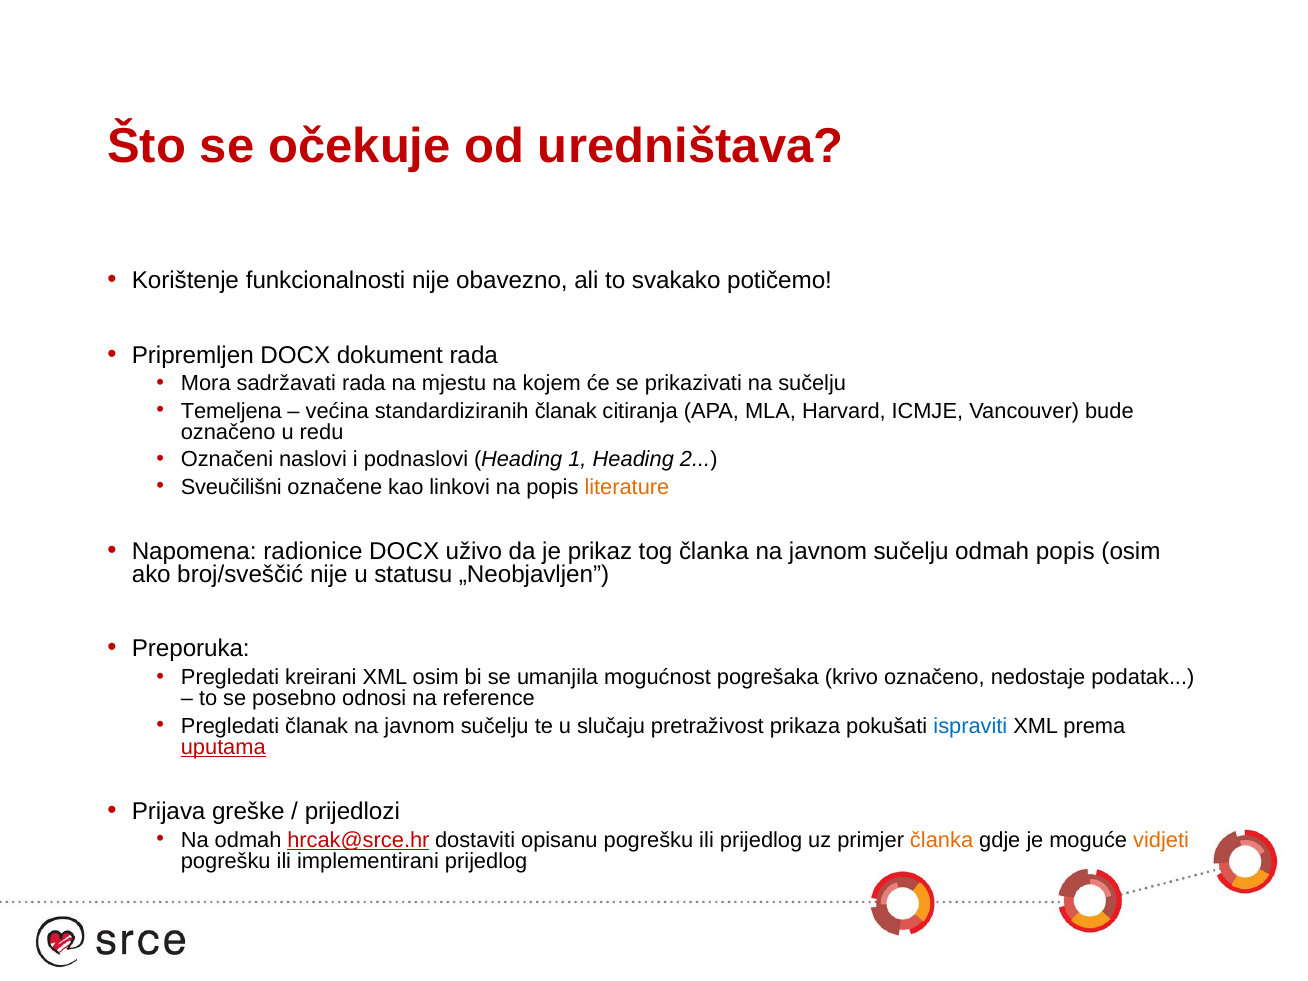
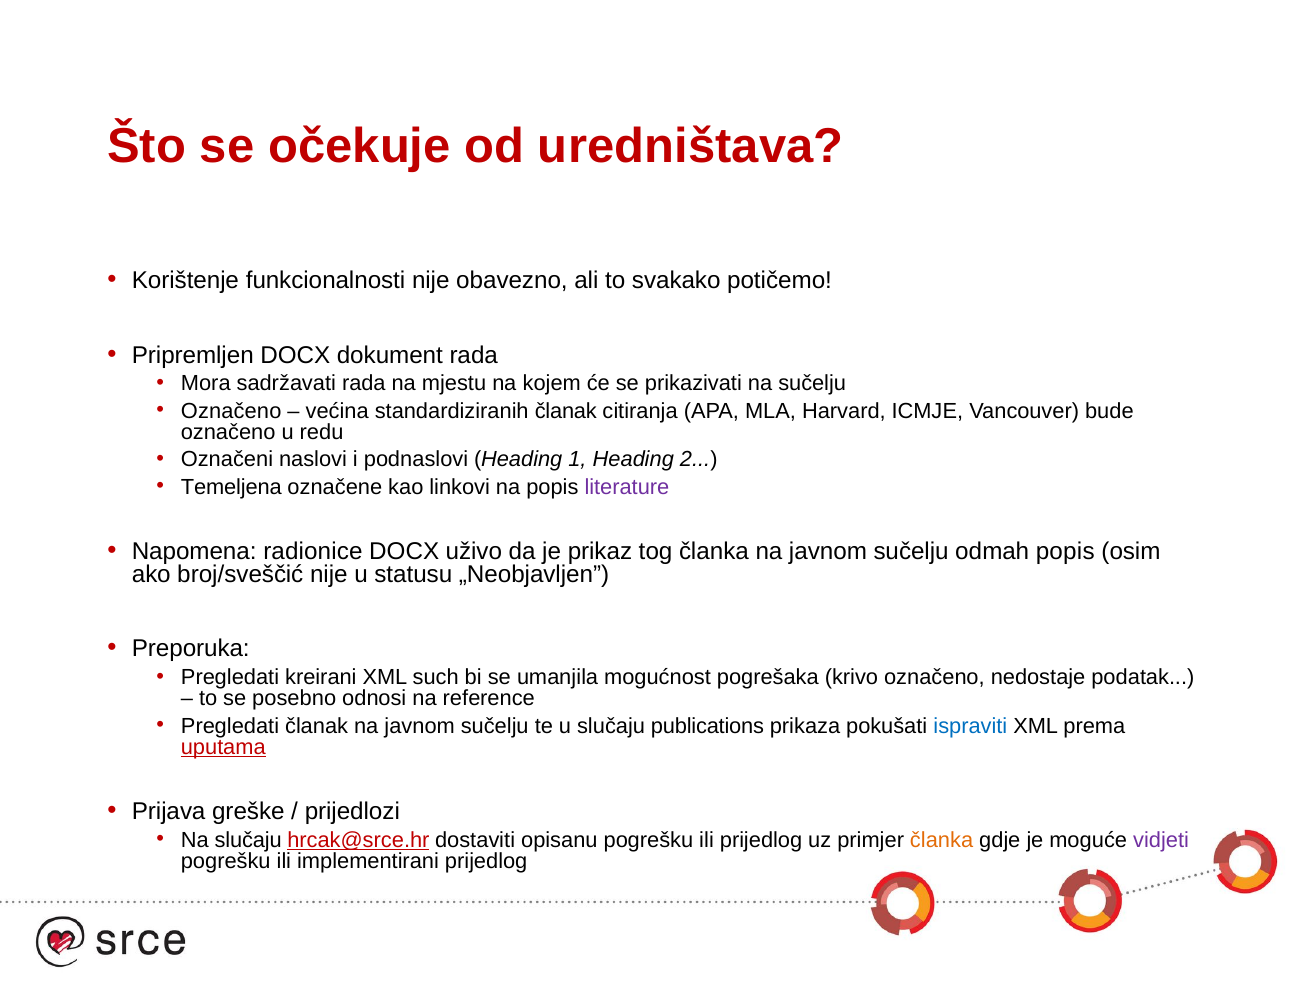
Temeljena at (231, 411): Temeljena -> Označeno
Sveučilišni: Sveučilišni -> Temeljena
literature colour: orange -> purple
XML osim: osim -> such
pretraživost: pretraživost -> publications
Na odmah: odmah -> slučaju
vidjeti colour: orange -> purple
